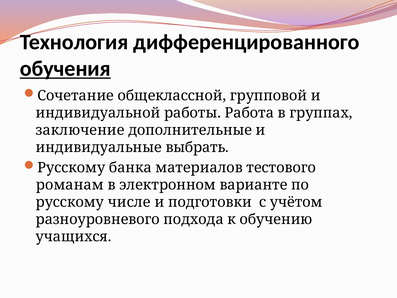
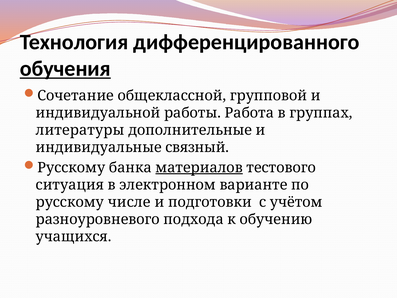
заключение: заключение -> литературы
выбрать: выбрать -> связный
материалов underline: none -> present
романам: романам -> ситуация
